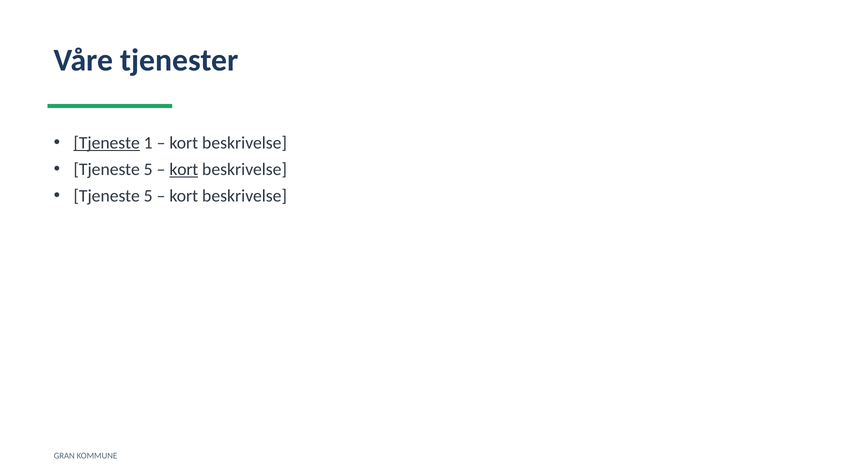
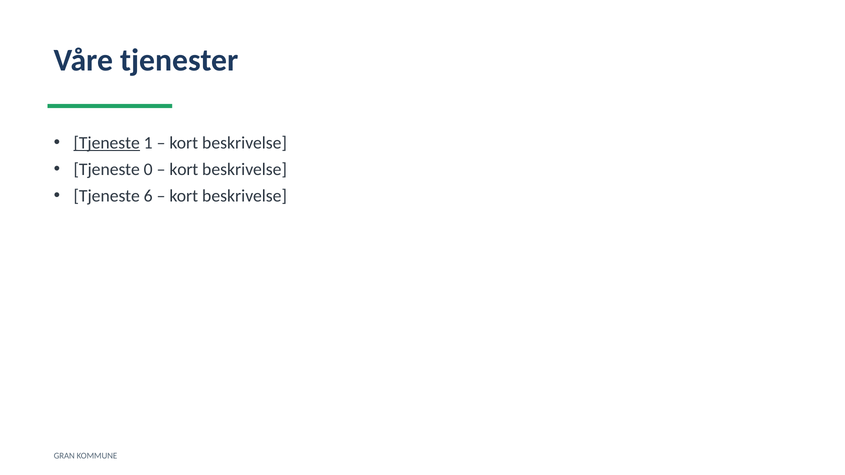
5 at (148, 170): 5 -> 0
kort at (184, 170) underline: present -> none
5 at (148, 196): 5 -> 6
